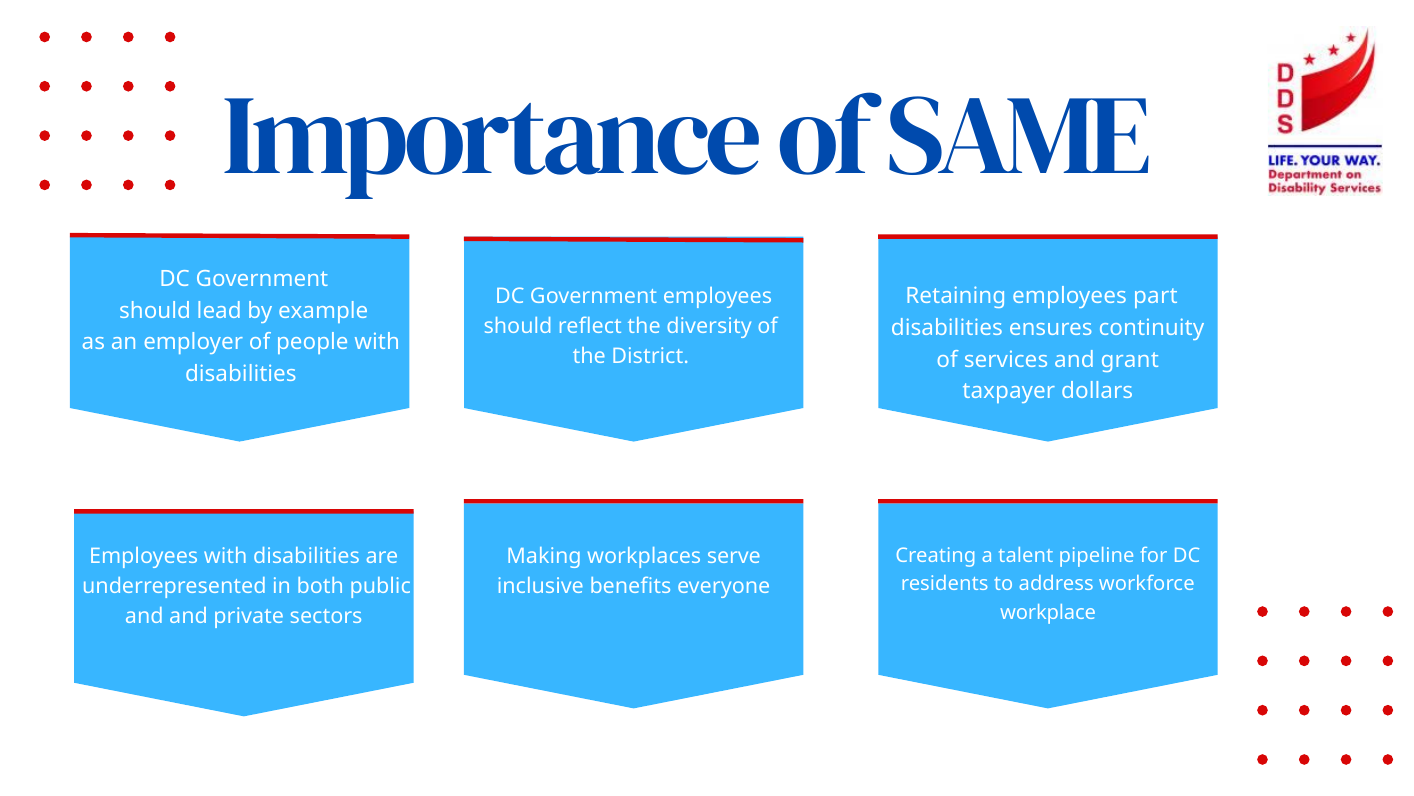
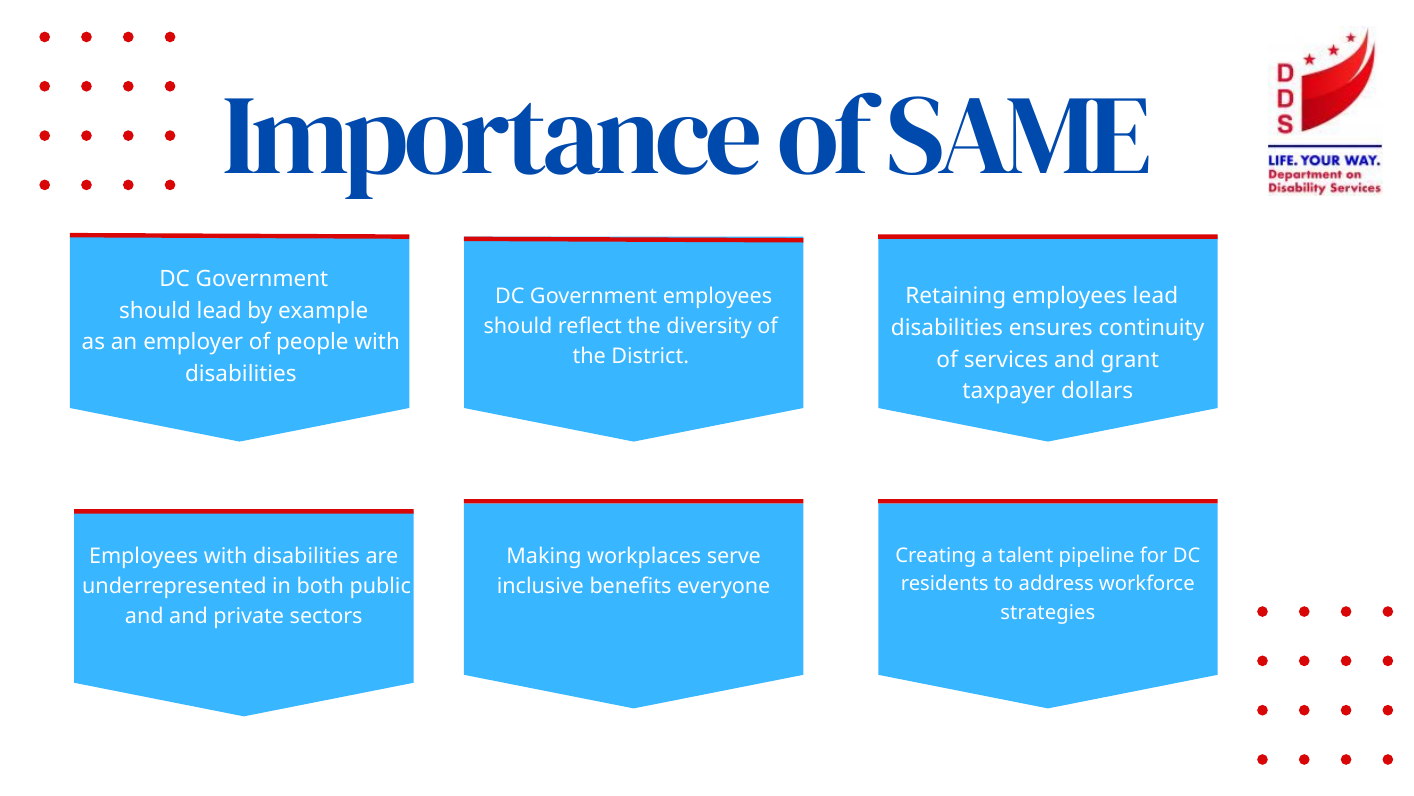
employees part: part -> lead
workplace: workplace -> strategies
